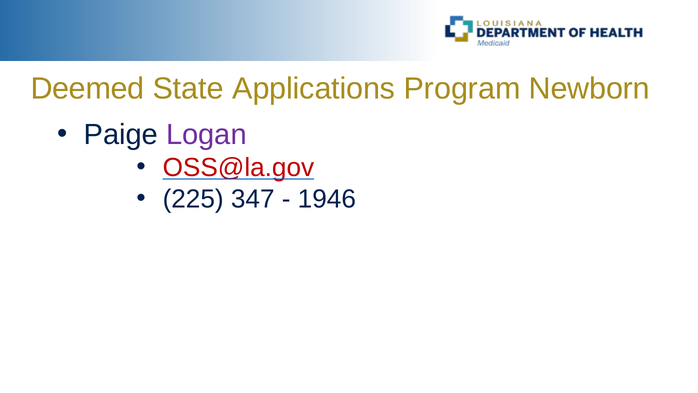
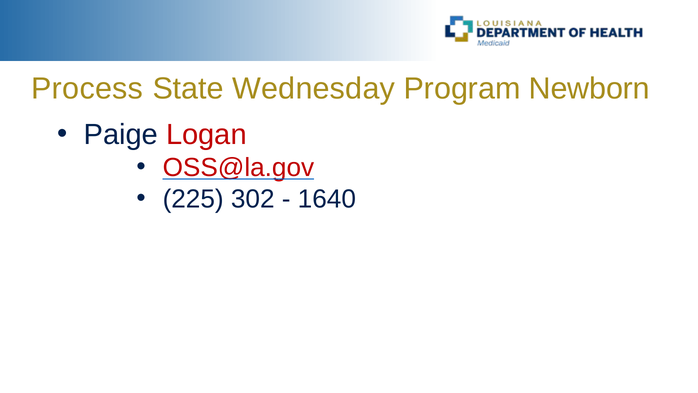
Deemed: Deemed -> Process
Applications: Applications -> Wednesday
Logan colour: purple -> red
347: 347 -> 302
1946: 1946 -> 1640
